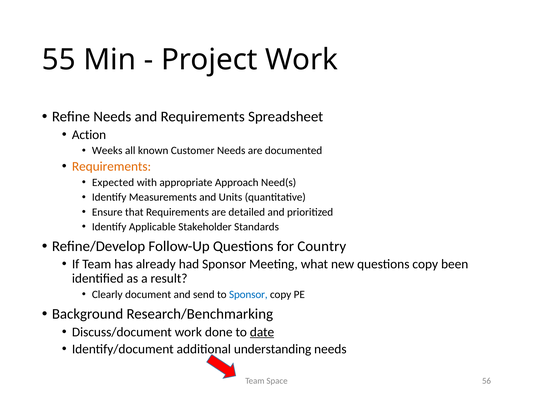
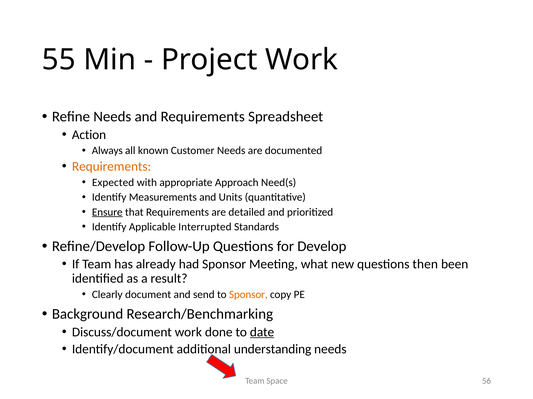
Weeks: Weeks -> Always
Ensure underline: none -> present
Stakeholder: Stakeholder -> Interrupted
Country: Country -> Develop
questions copy: copy -> then
Sponsor at (248, 295) colour: blue -> orange
